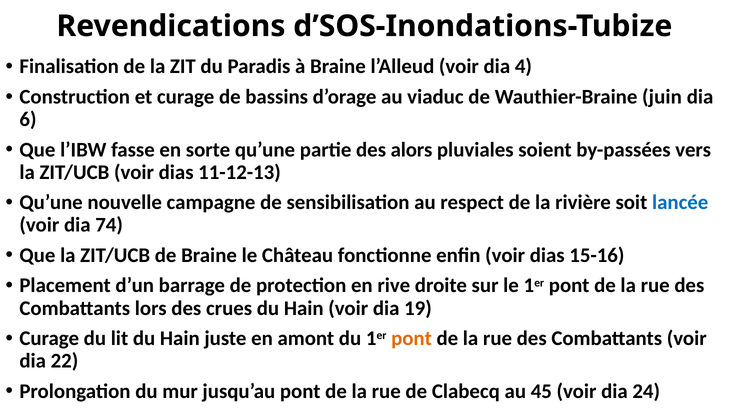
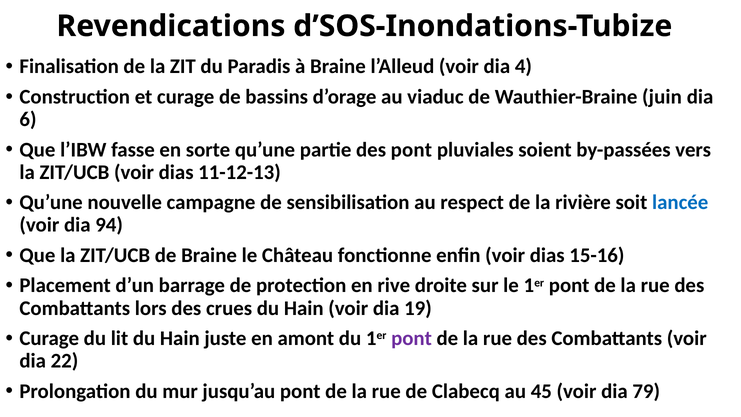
des alors: alors -> pont
74: 74 -> 94
pont at (412, 338) colour: orange -> purple
24: 24 -> 79
